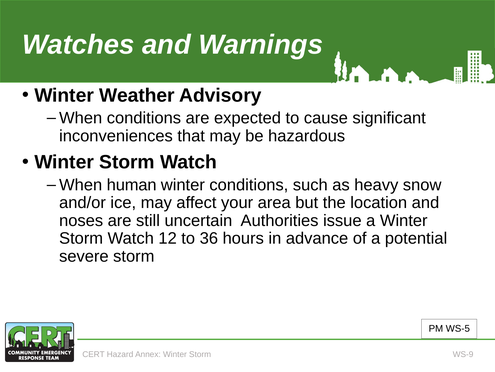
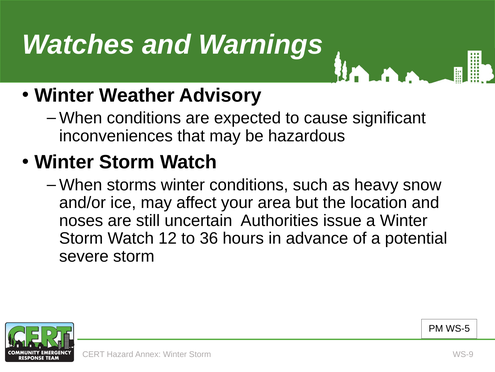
human: human -> storms
